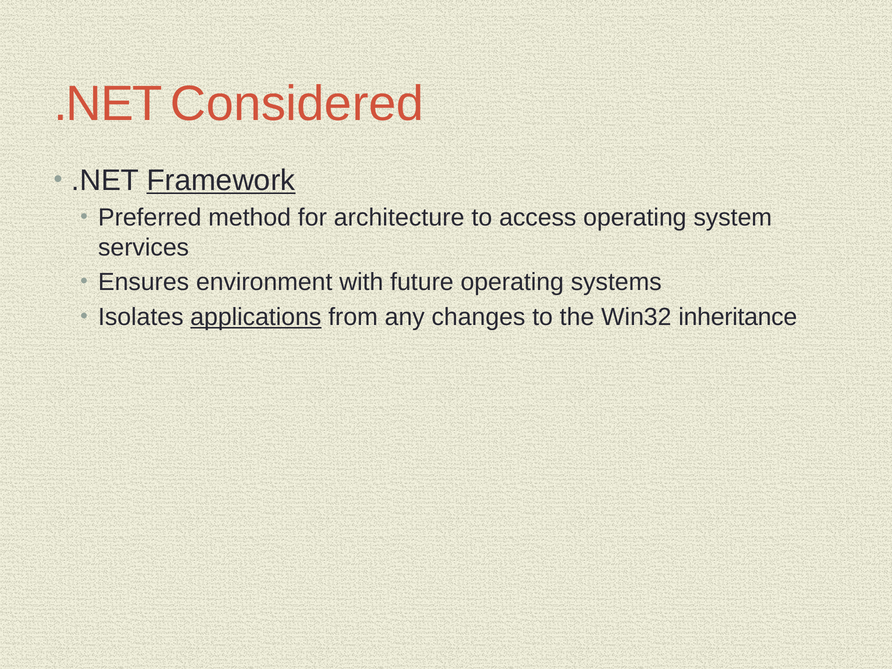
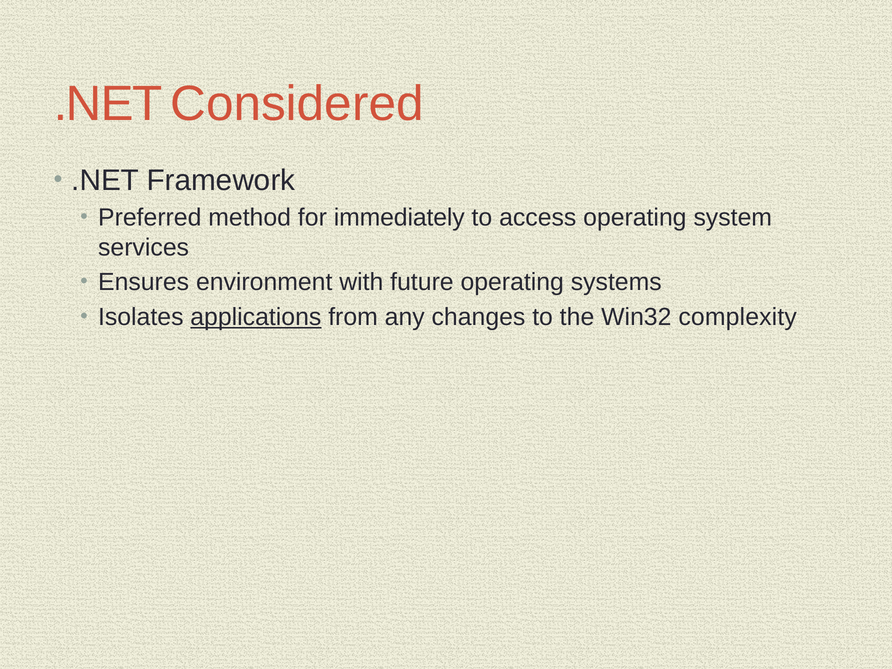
Framework underline: present -> none
architecture: architecture -> immediately
inheritance: inheritance -> complexity
